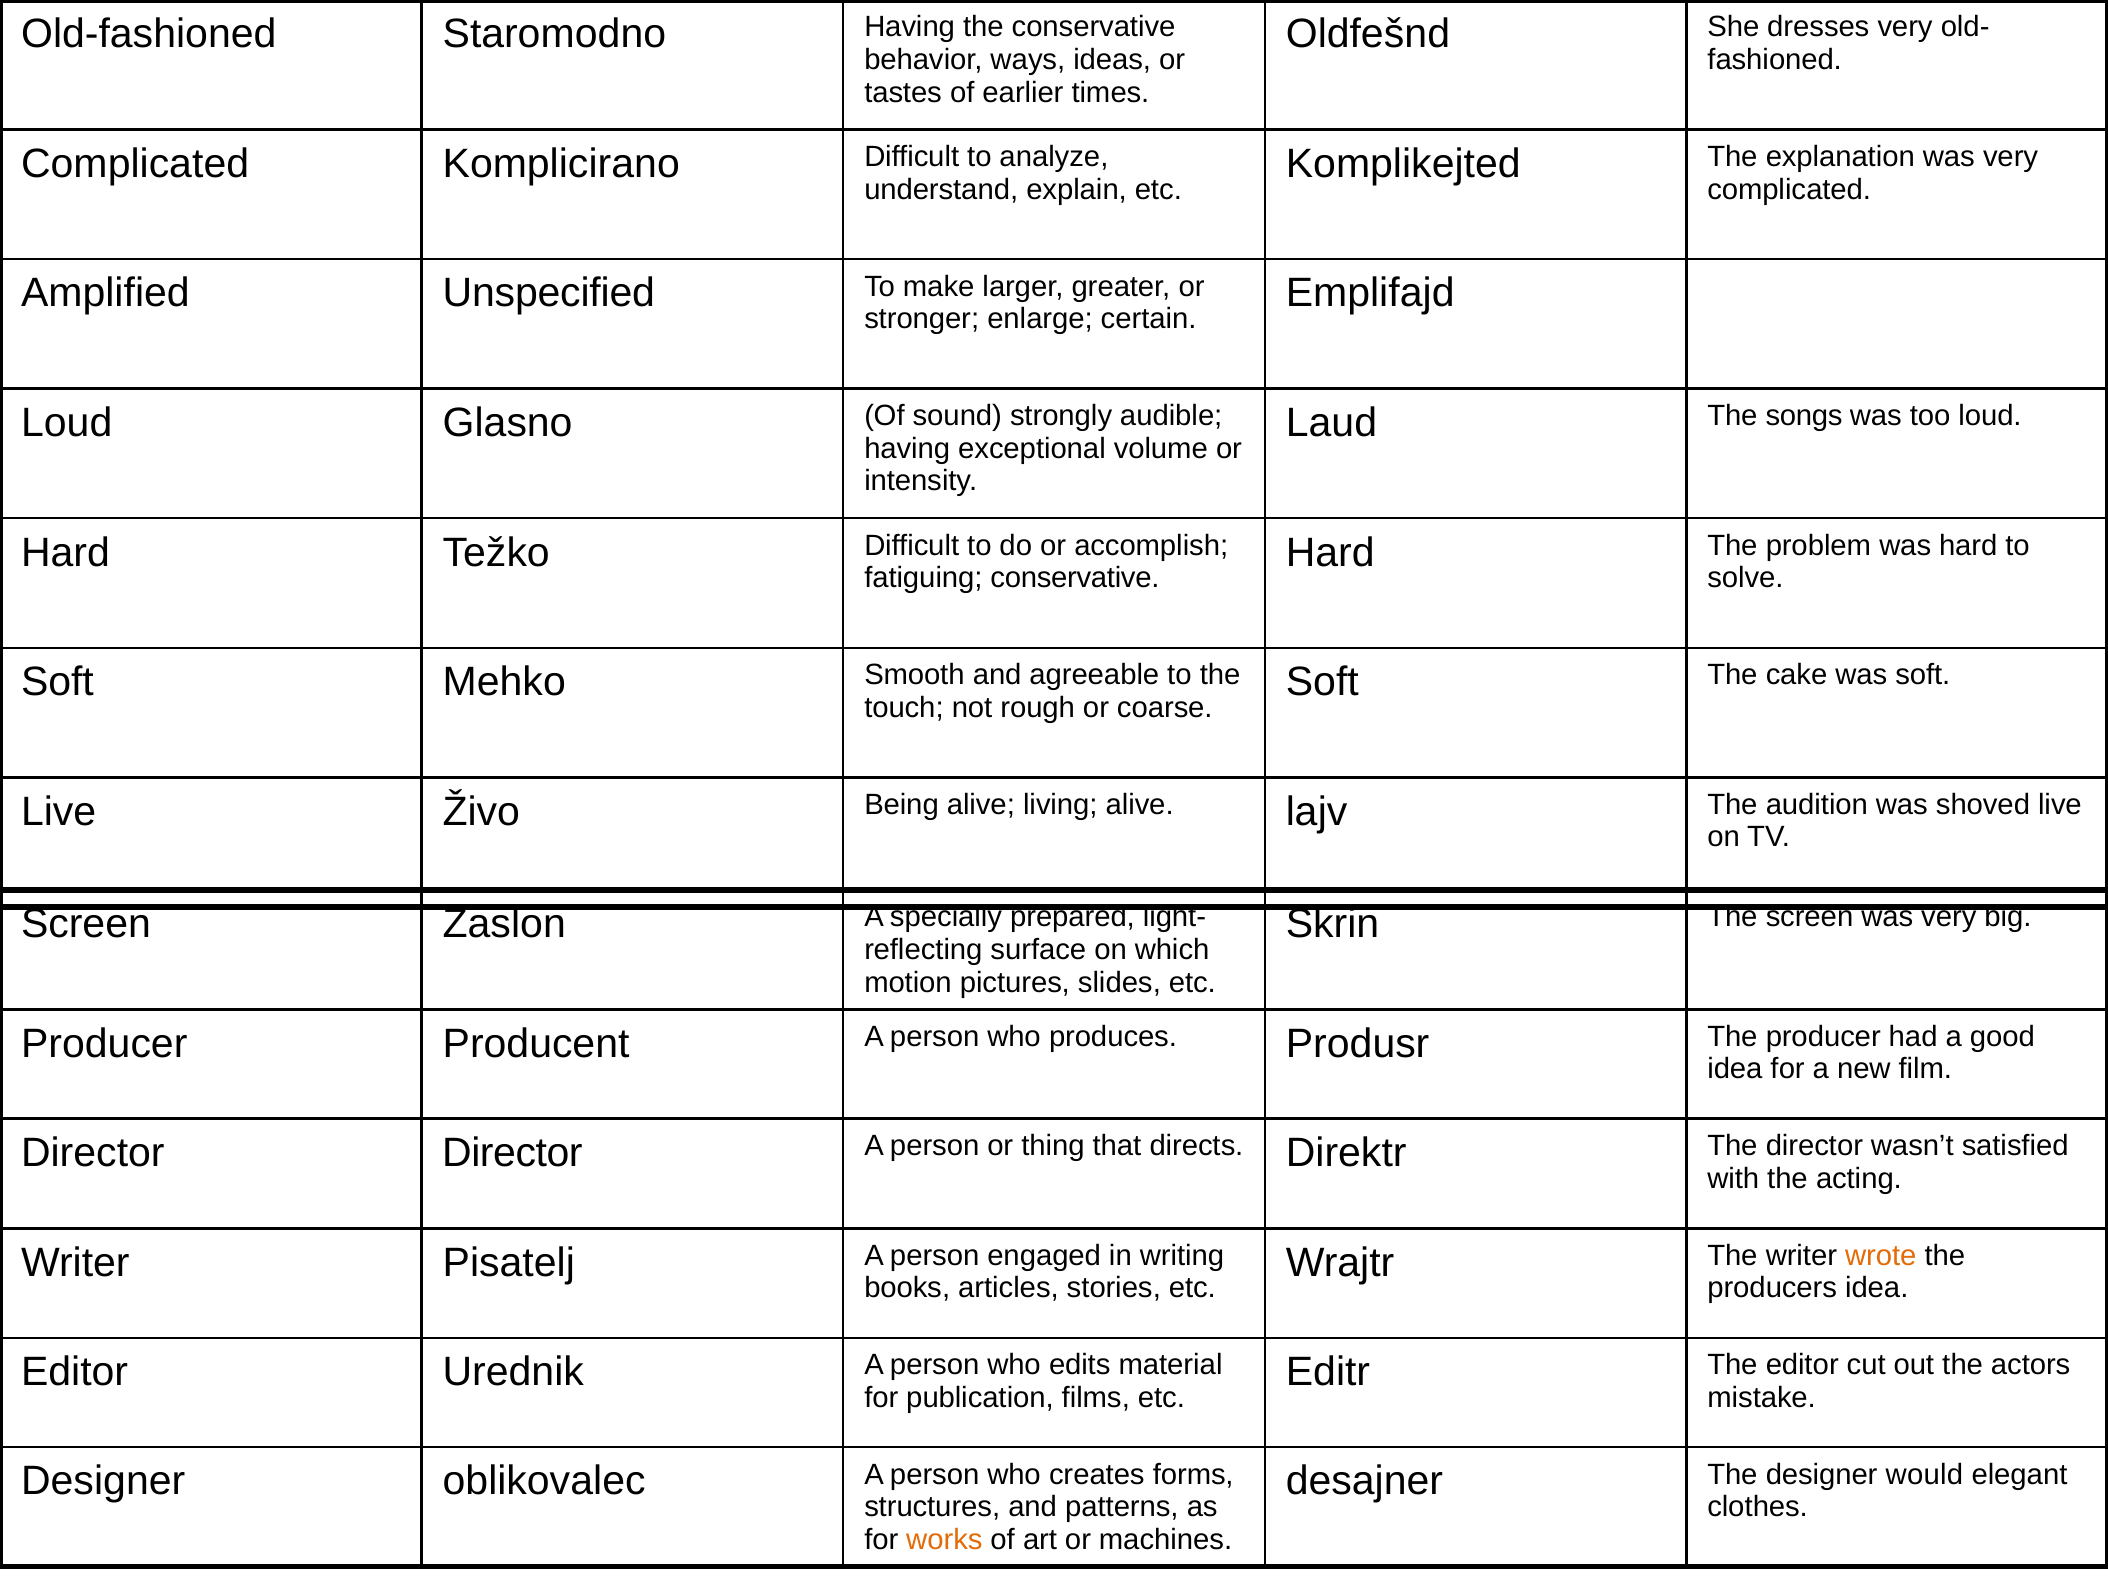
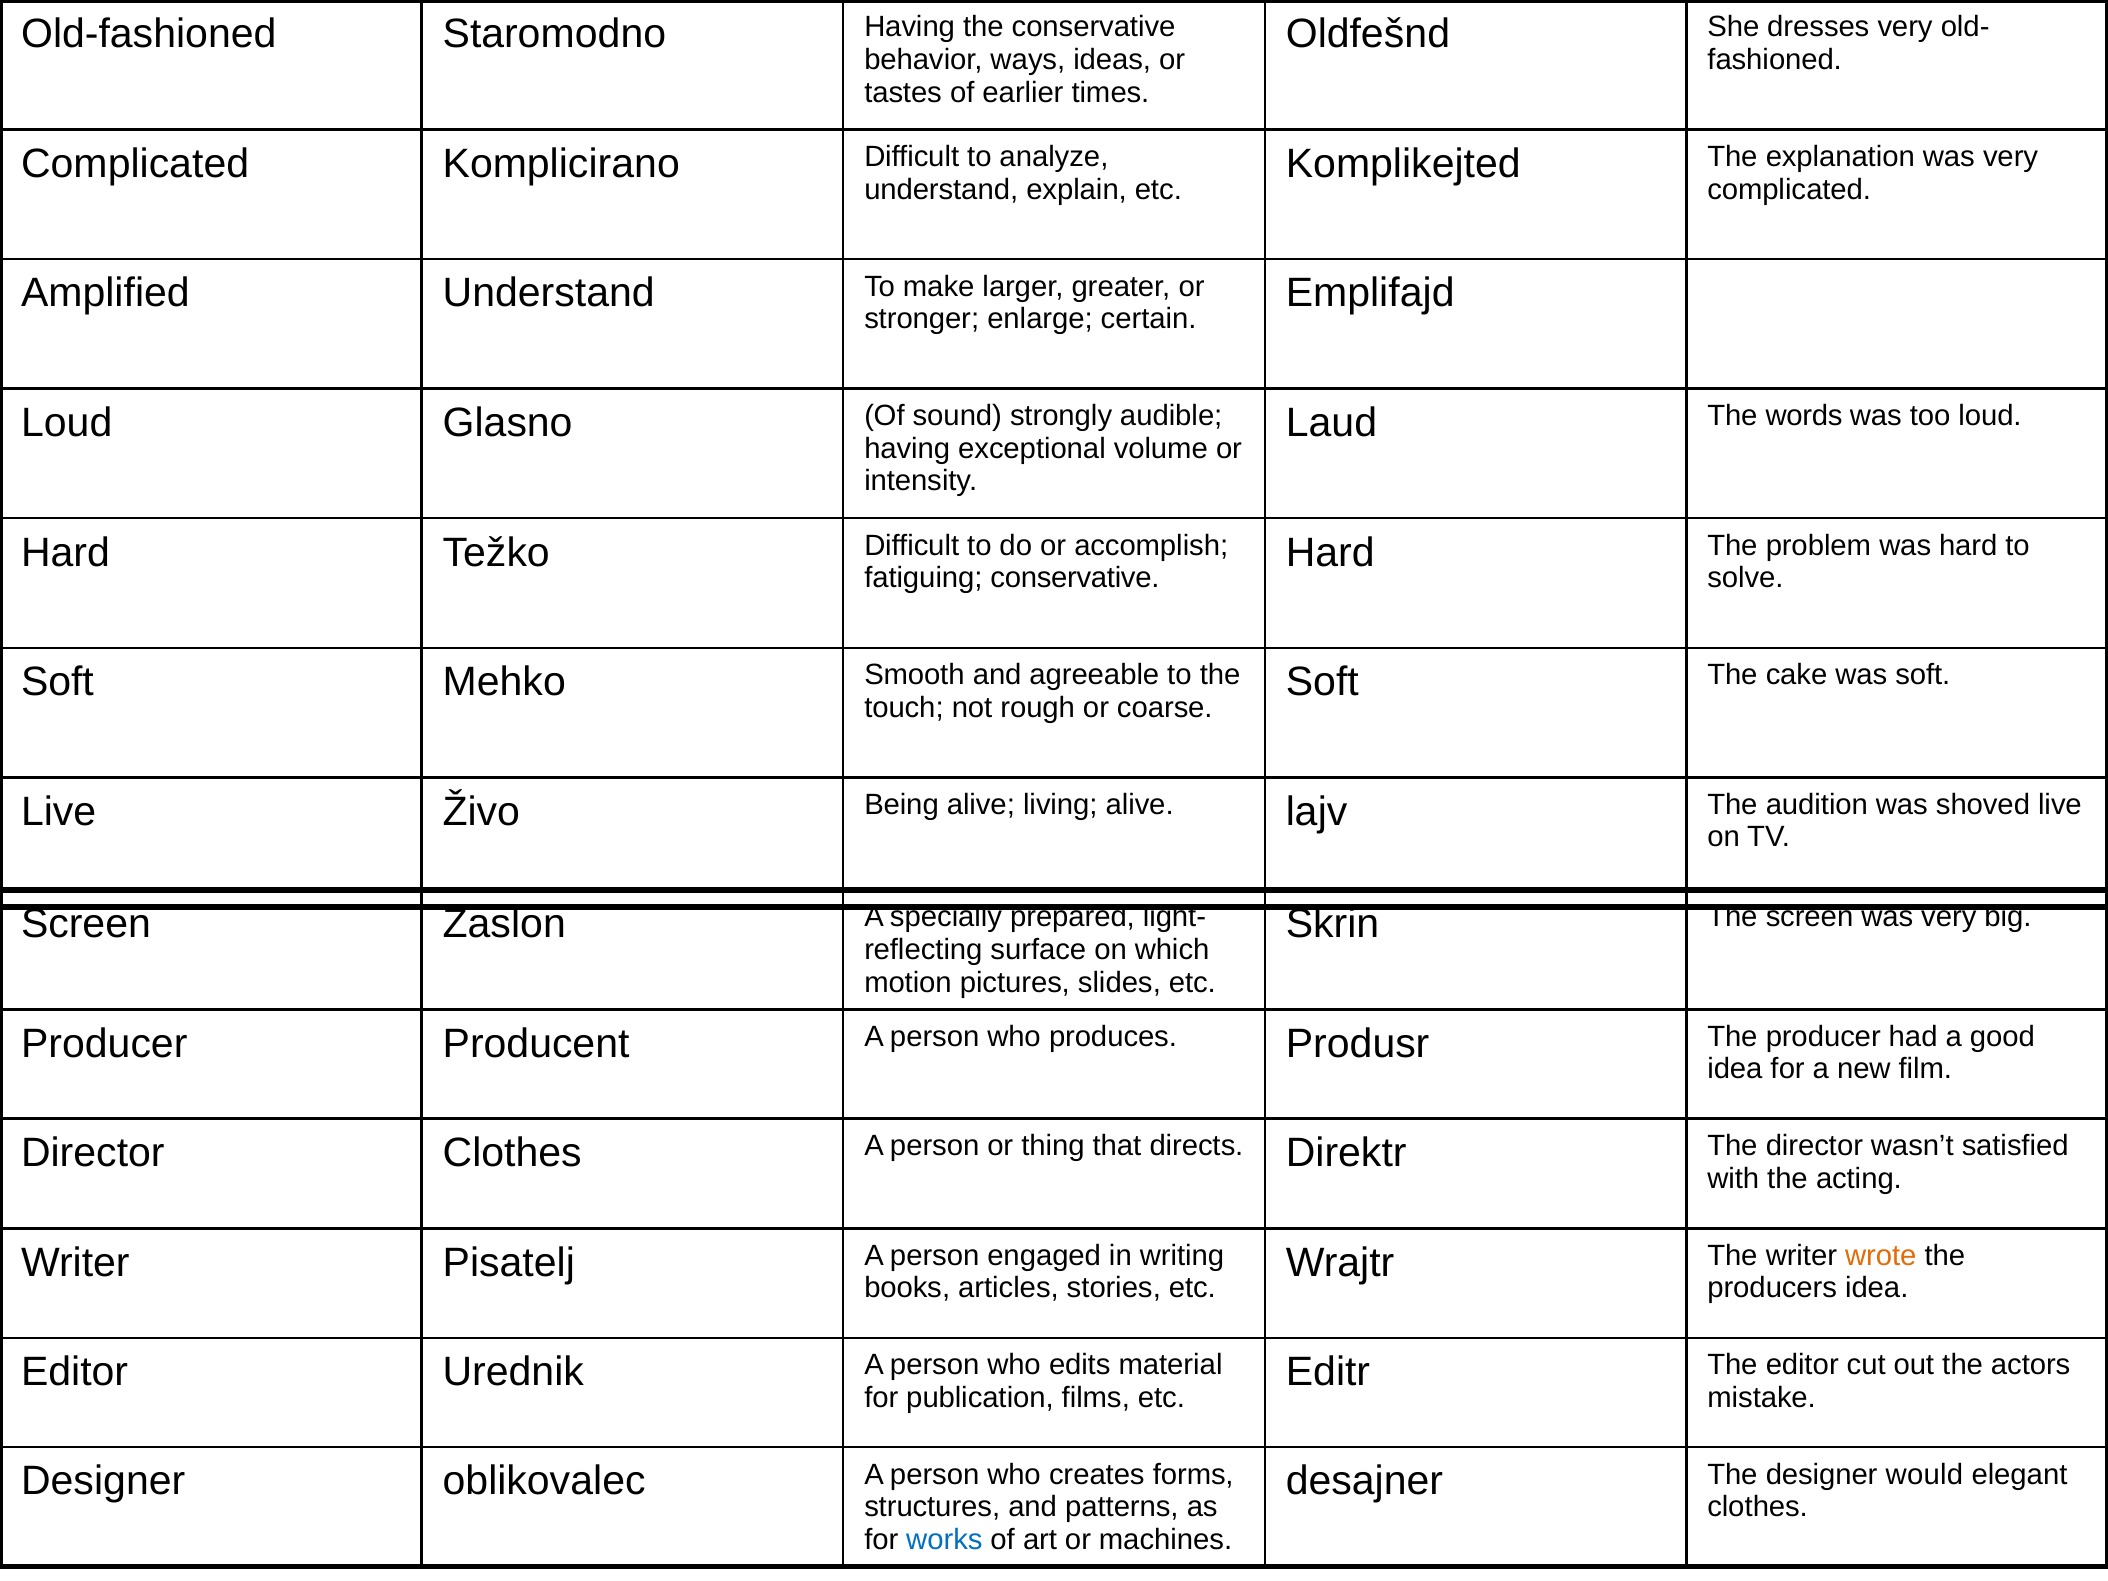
Amplified Unspecified: Unspecified -> Understand
songs: songs -> words
Director Director: Director -> Clothes
works colour: orange -> blue
